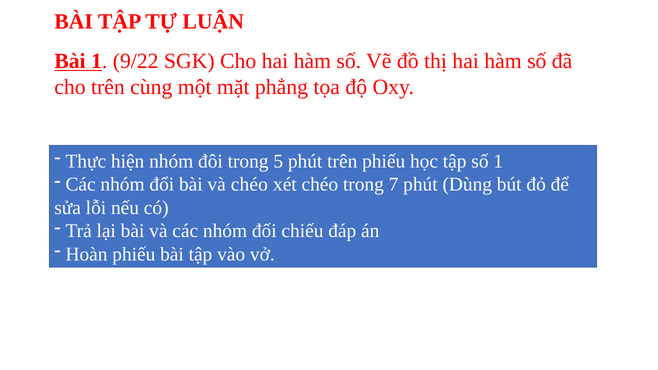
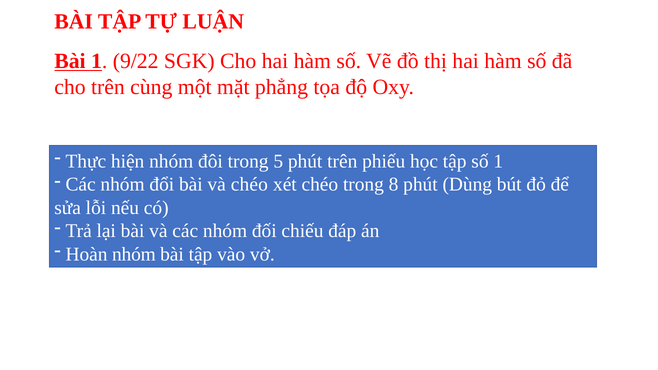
7: 7 -> 8
Hoàn phiếu: phiếu -> nhóm
